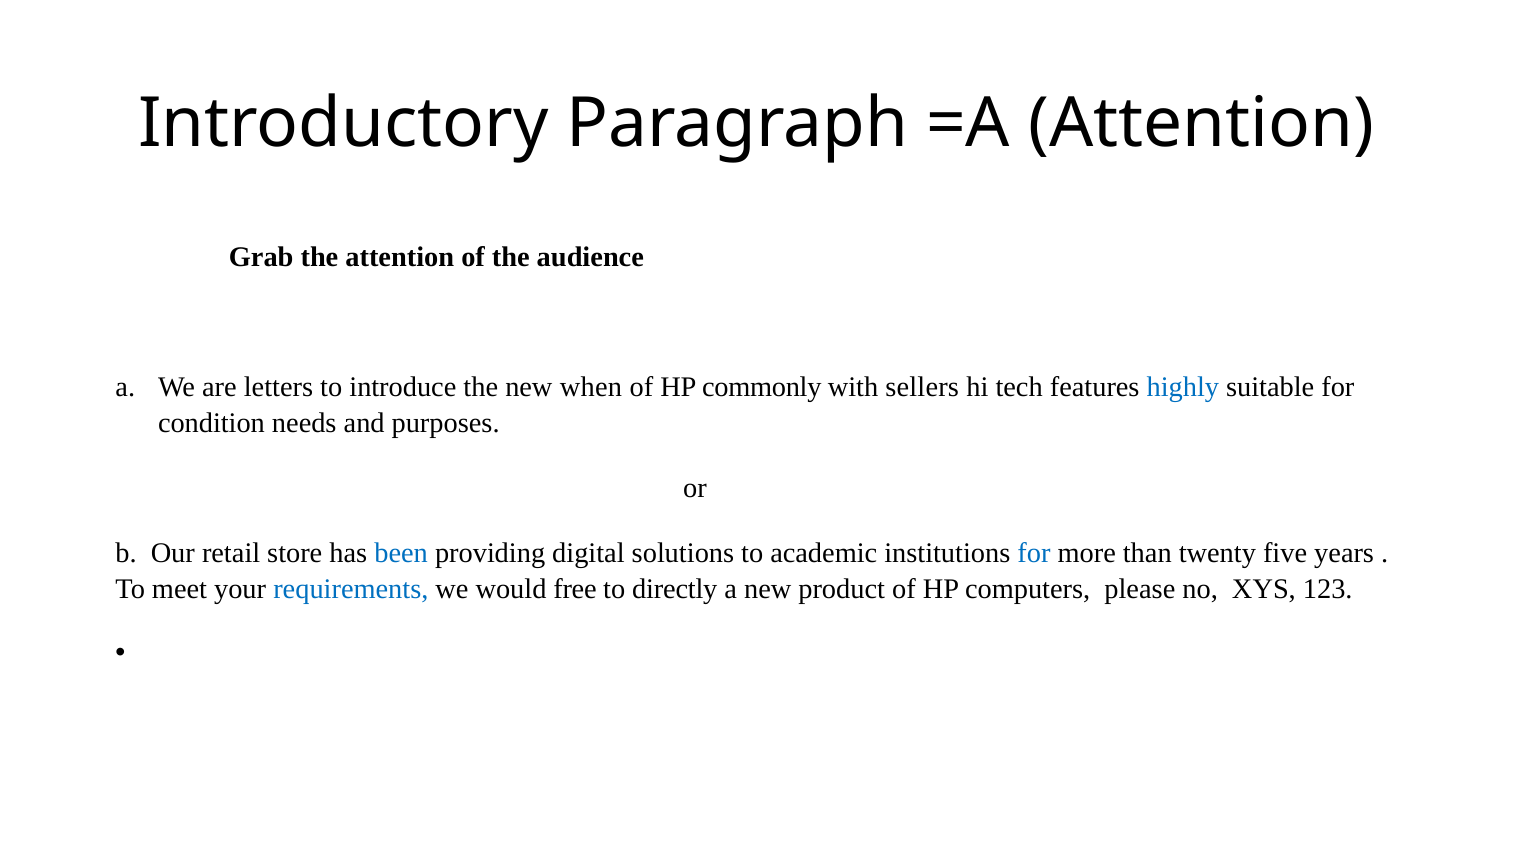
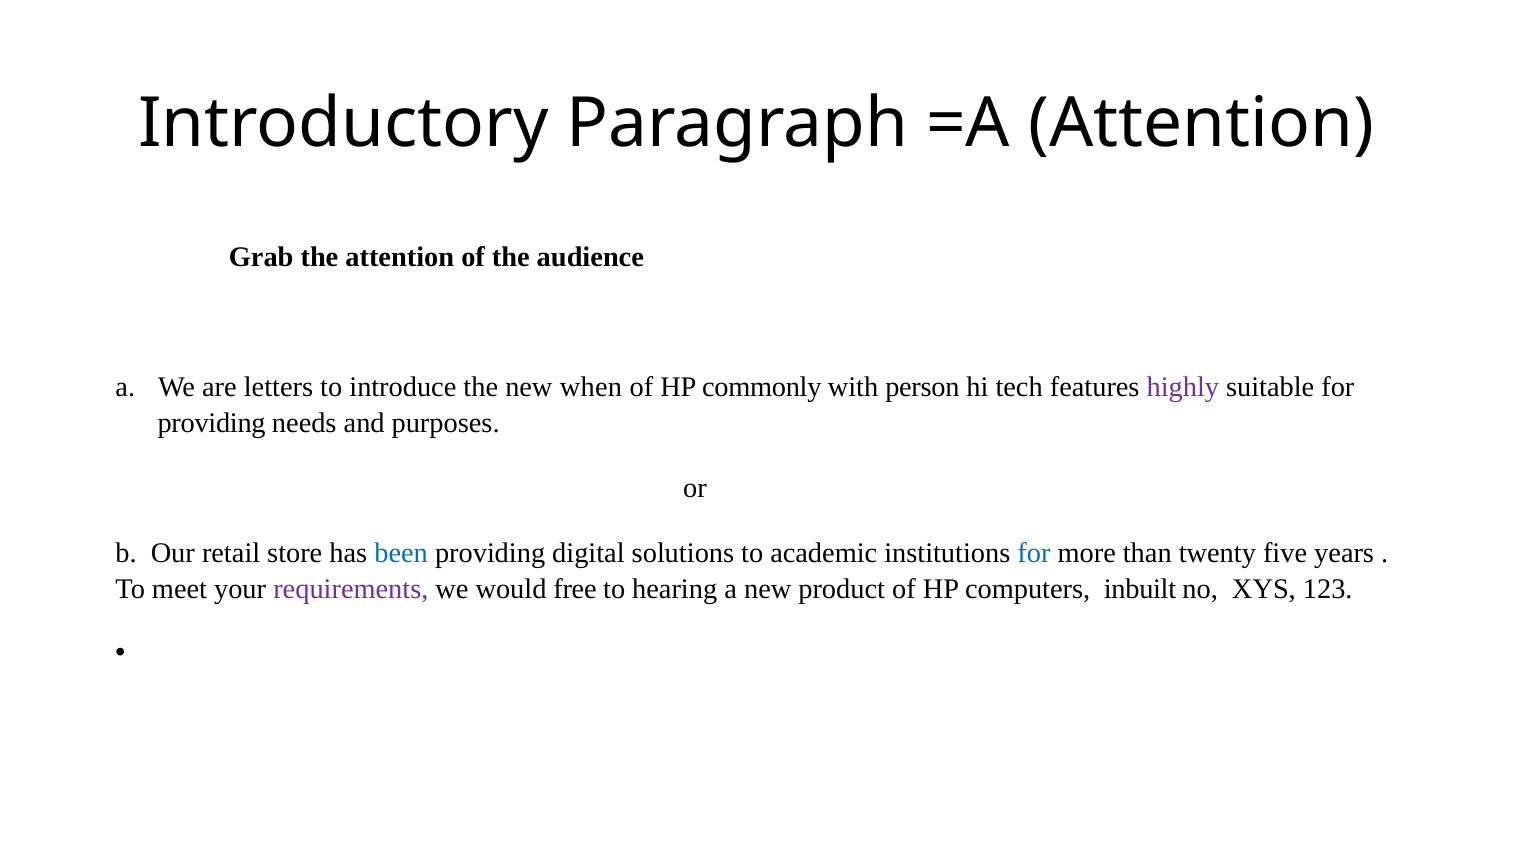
sellers: sellers -> person
highly colour: blue -> purple
condition at (211, 424): condition -> providing
requirements colour: blue -> purple
directly: directly -> hearing
please: please -> inbuilt
